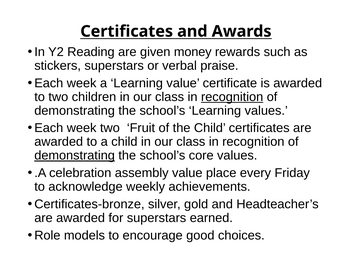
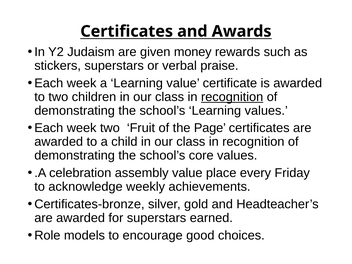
Reading: Reading -> Judaism
the Child: Child -> Page
demonstrating at (75, 156) underline: present -> none
